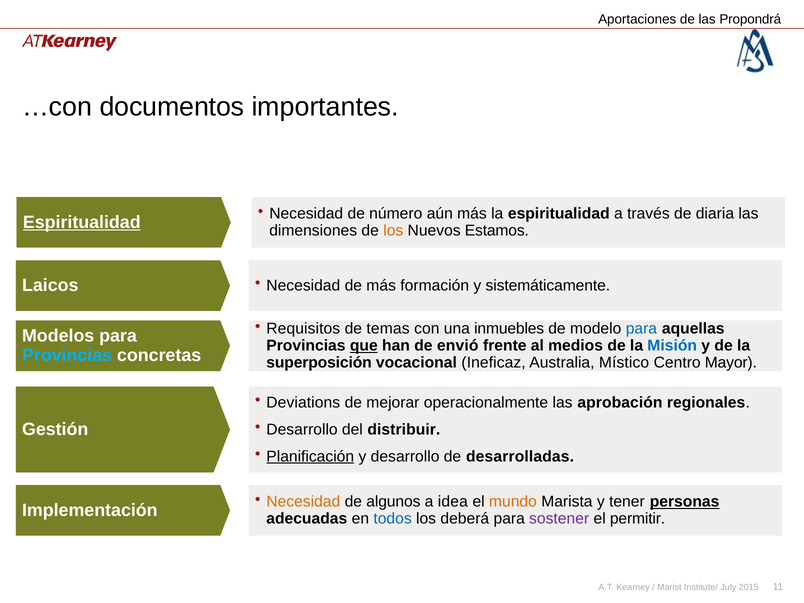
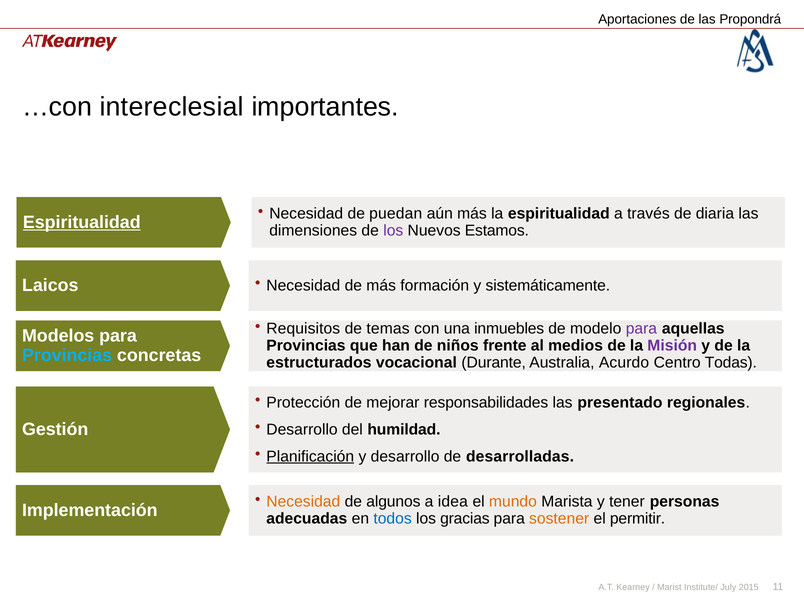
documentos: documentos -> intereclesial
número: número -> puedan
los at (393, 231) colour: orange -> purple
para at (641, 329) colour: blue -> purple
que underline: present -> none
envió: envió -> niños
Misión colour: blue -> purple
superposición: superposición -> estructurados
Ineficaz: Ineficaz -> Durante
Místico: Místico -> Acurdo
Mayor: Mayor -> Todas
Deviations: Deviations -> Protección
operacionalmente: operacionalmente -> responsabilidades
aprobación: aprobación -> presentado
distribuir: distribuir -> humildad
personas underline: present -> none
deberá: deberá -> gracias
sostener colour: purple -> orange
